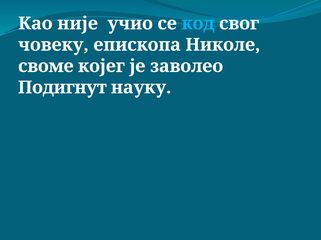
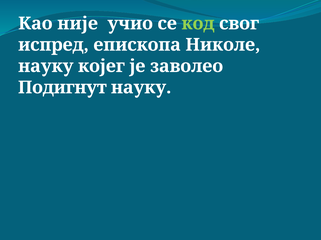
код colour: light blue -> light green
човеку: човеку -> испред
своме at (46, 66): своме -> науку
